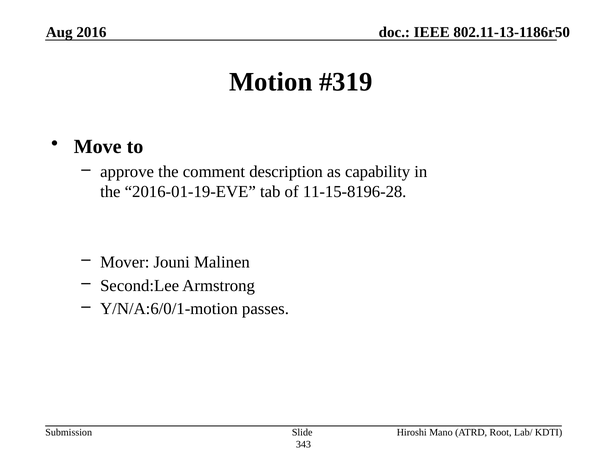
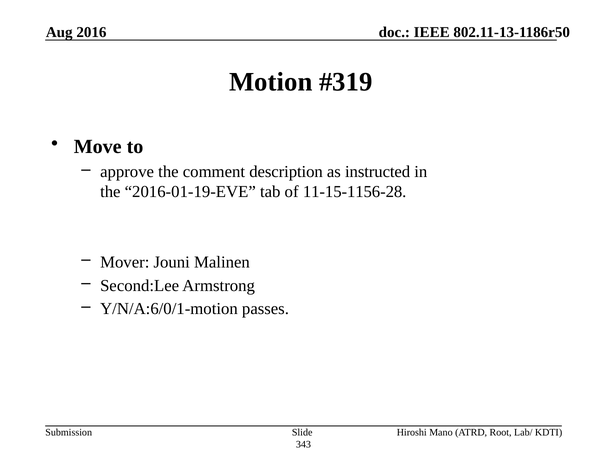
capability: capability -> instructed
11-15-8196-28: 11-15-8196-28 -> 11-15-1156-28
